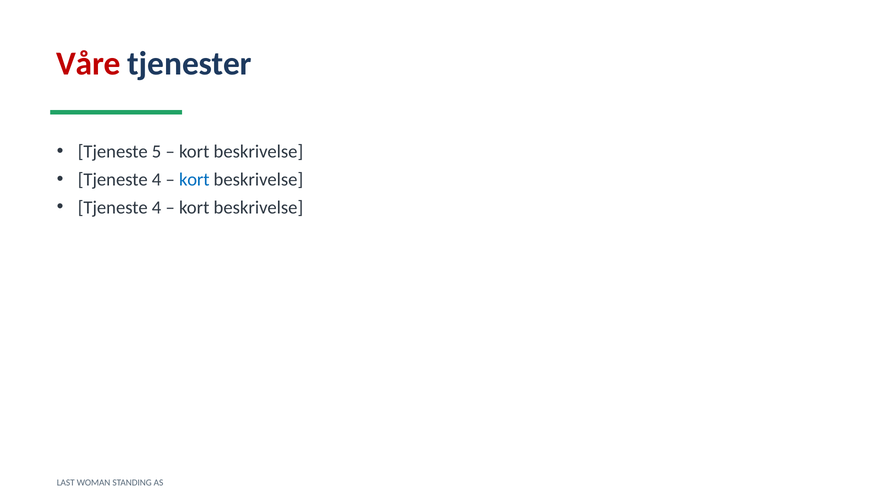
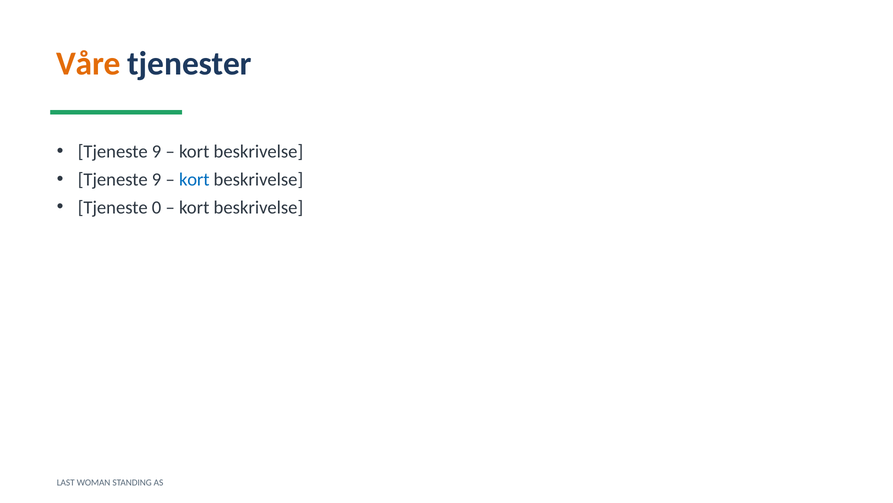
Våre colour: red -> orange
5 at (157, 151): 5 -> 9
4 at (157, 179): 4 -> 9
4 at (157, 207): 4 -> 0
